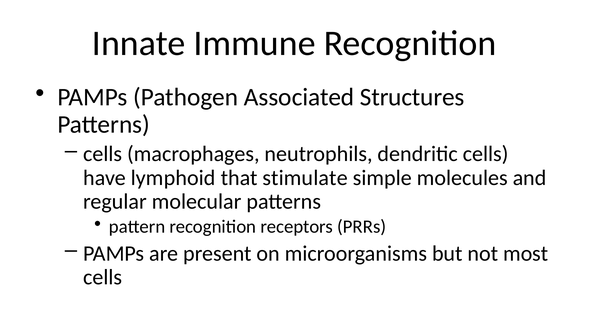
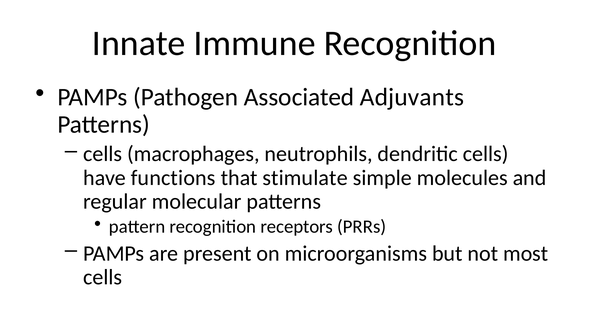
Structures: Structures -> Adjuvants
lymphoid: lymphoid -> functions
